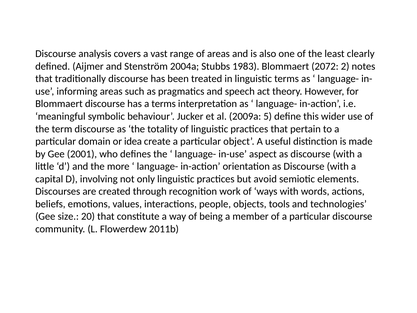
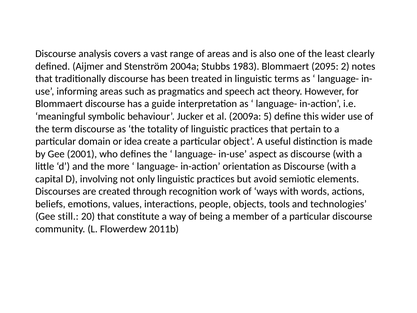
2072: 2072 -> 2095
a terms: terms -> guide
size: size -> still
